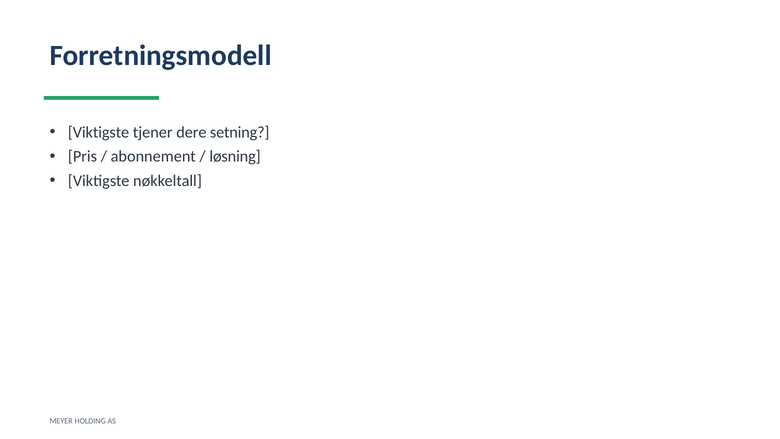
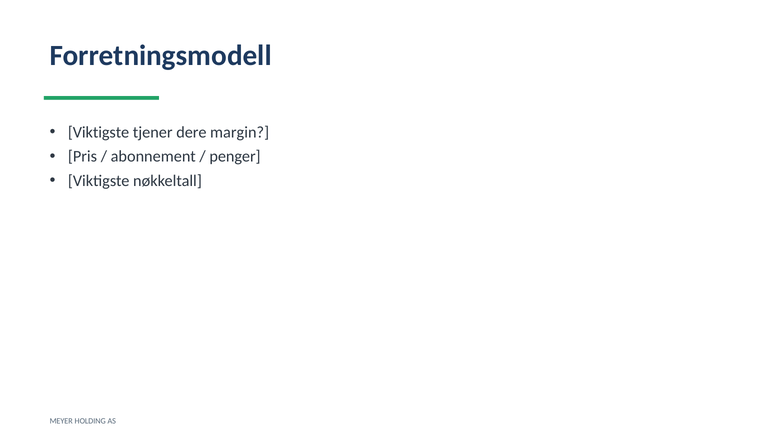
setning: setning -> margin
løsning: løsning -> penger
